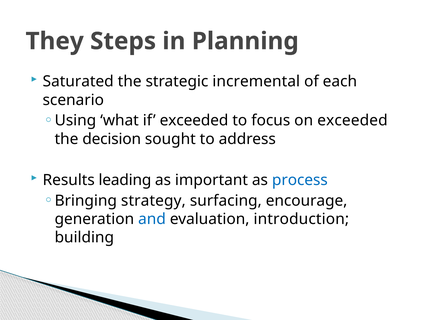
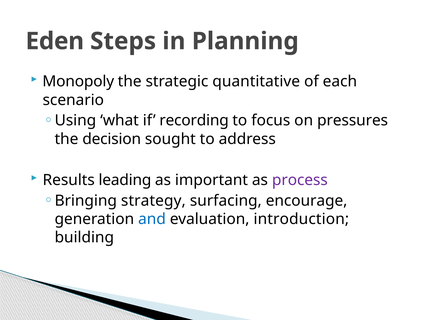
They: They -> Eden
Saturated: Saturated -> Monopoly
incremental: incremental -> quantitative
if exceeded: exceeded -> recording
on exceeded: exceeded -> pressures
process colour: blue -> purple
